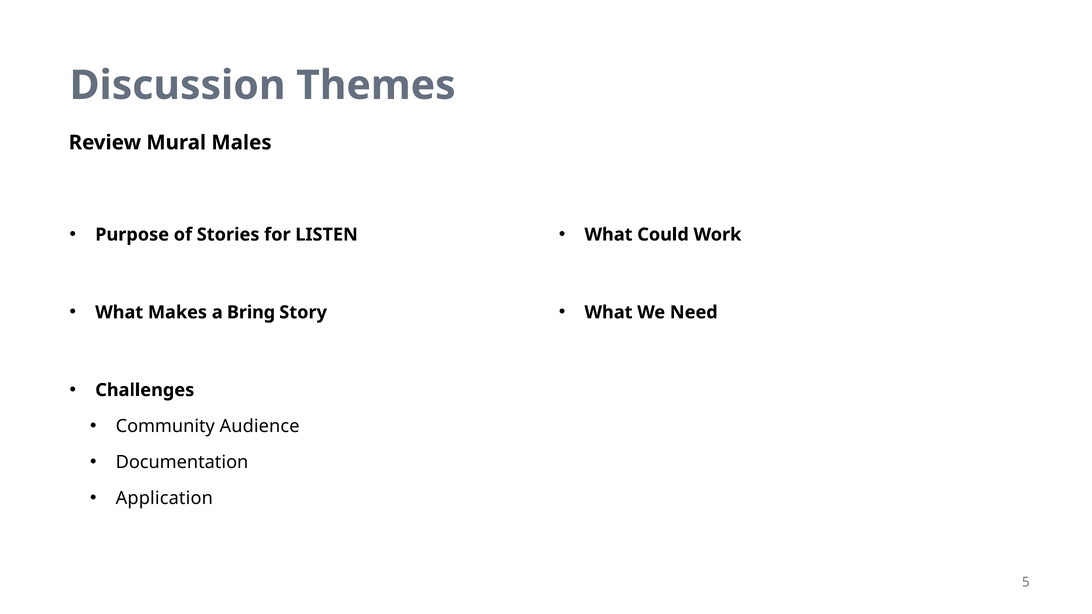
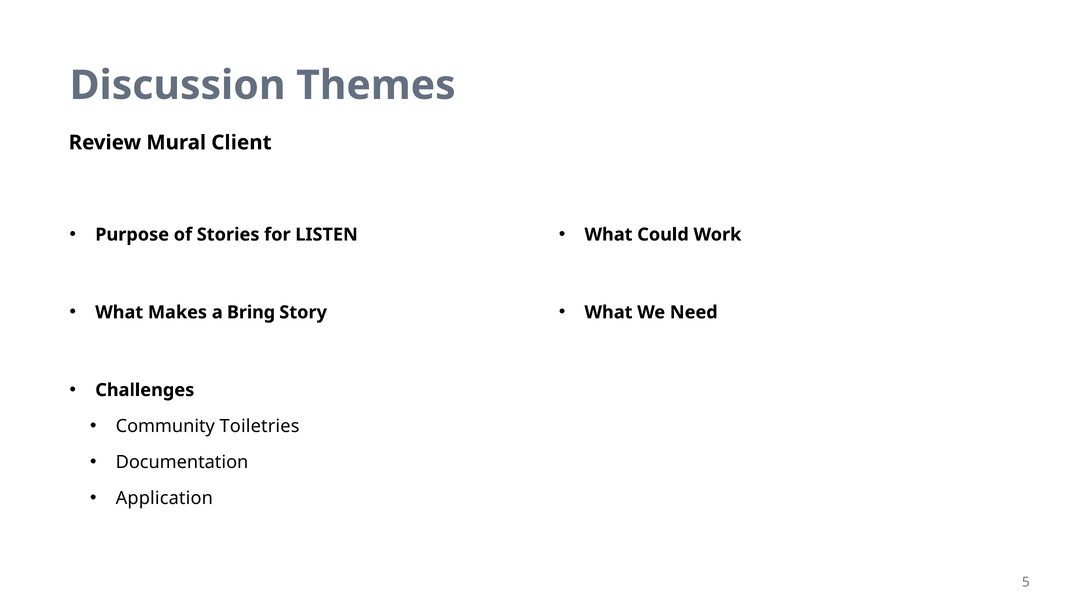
Males: Males -> Client
Audience: Audience -> Toiletries
